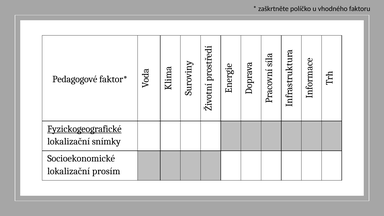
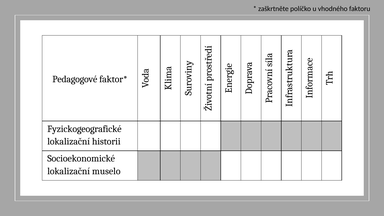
Fyzickogeografické underline: present -> none
snímky: snímky -> historii
prosím: prosím -> muselo
